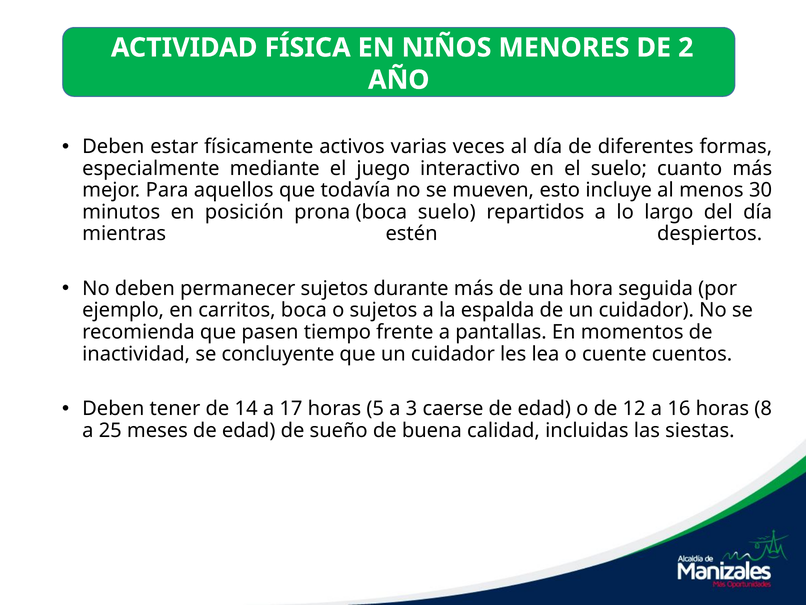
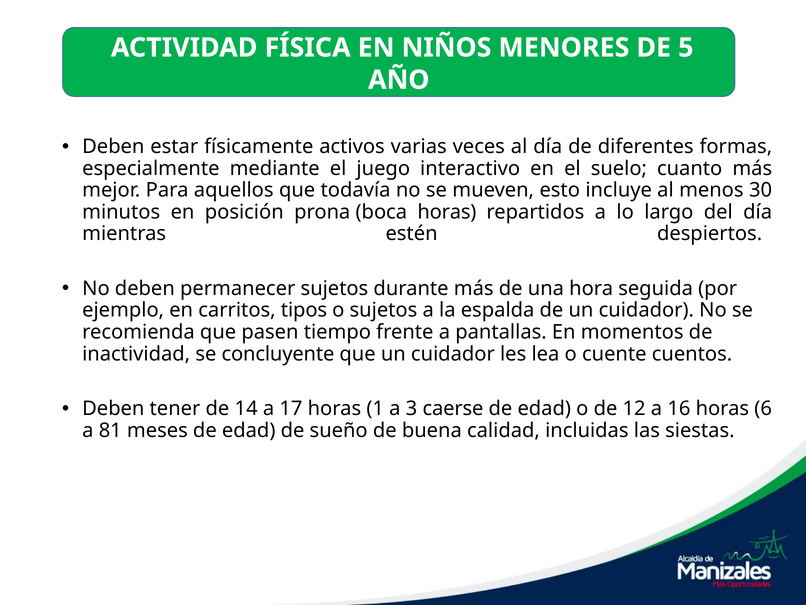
2: 2 -> 5
boca suelo: suelo -> horas
carritos boca: boca -> tipos
5: 5 -> 1
8: 8 -> 6
25: 25 -> 81
